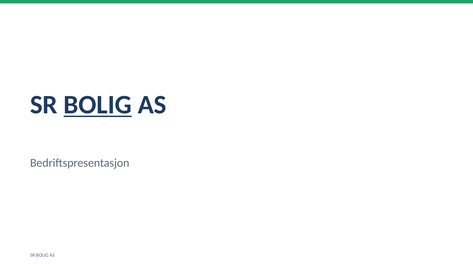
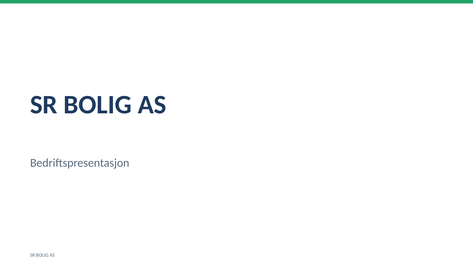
BOLIG at (98, 105) underline: present -> none
